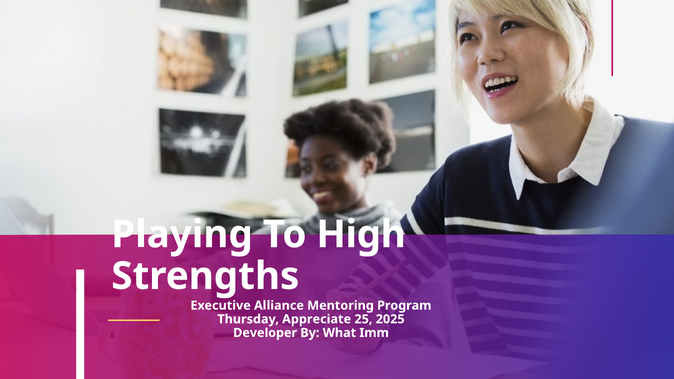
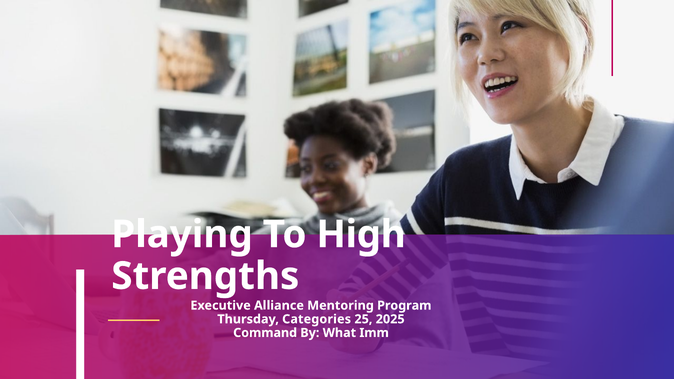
Appreciate: Appreciate -> Categories
Developer: Developer -> Command
